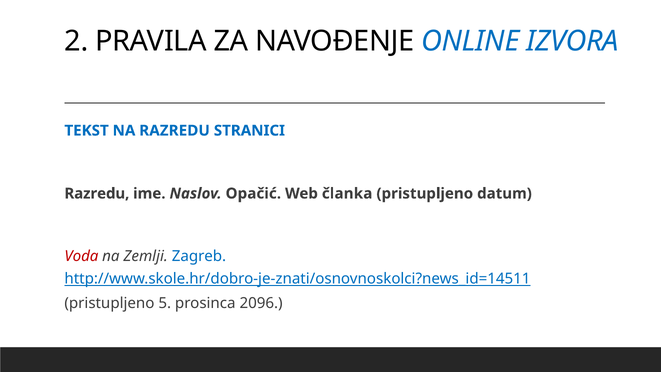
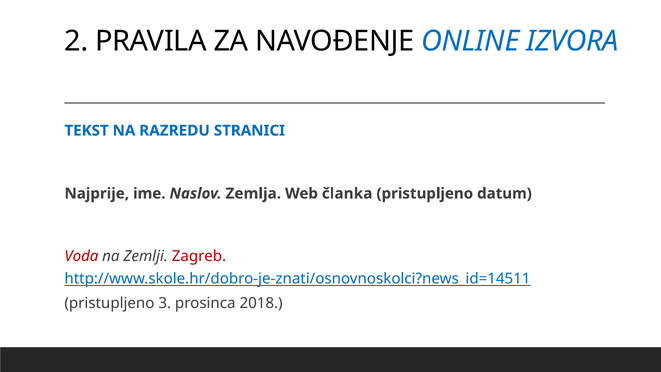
Razredu at (97, 193): Razredu -> Najprije
Opačić: Opačić -> Zemlja
Zagreb colour: blue -> red
5: 5 -> 3
2096: 2096 -> 2018
